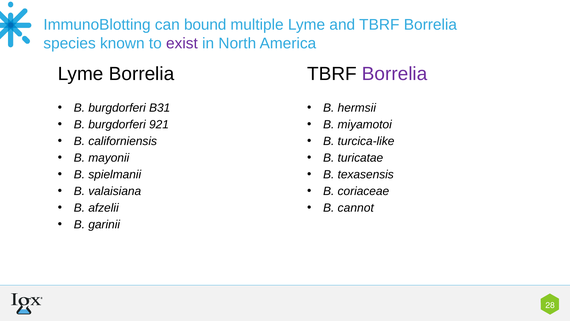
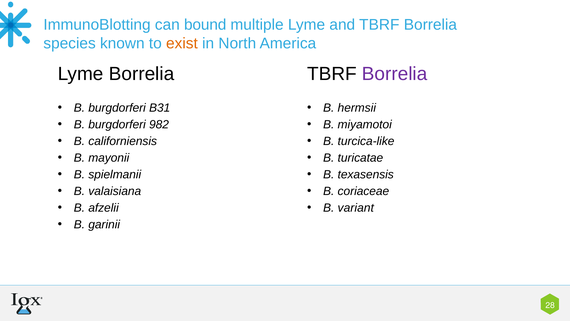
exist colour: purple -> orange
921: 921 -> 982
cannot: cannot -> variant
